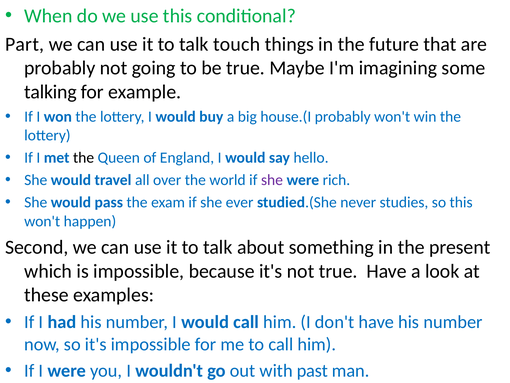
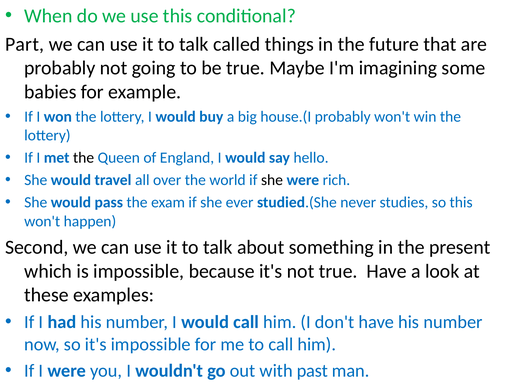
touch: touch -> called
talking: talking -> babies
she at (272, 180) colour: purple -> black
